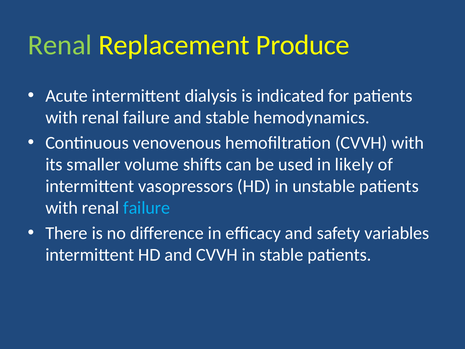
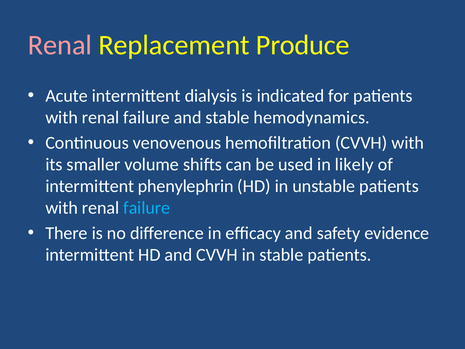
Renal at (60, 45) colour: light green -> pink
vasopressors: vasopressors -> phenylephrin
variables: variables -> evidence
